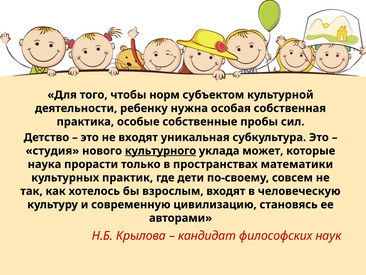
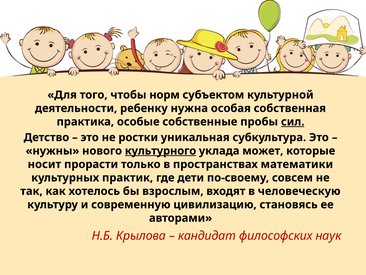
сил underline: none -> present
не входят: входят -> ростки
студия: студия -> нужны
наука: наука -> носит
